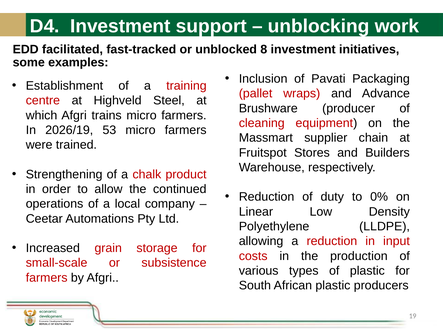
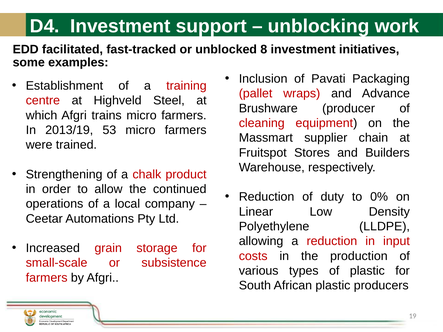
2026/19: 2026/19 -> 2013/19
